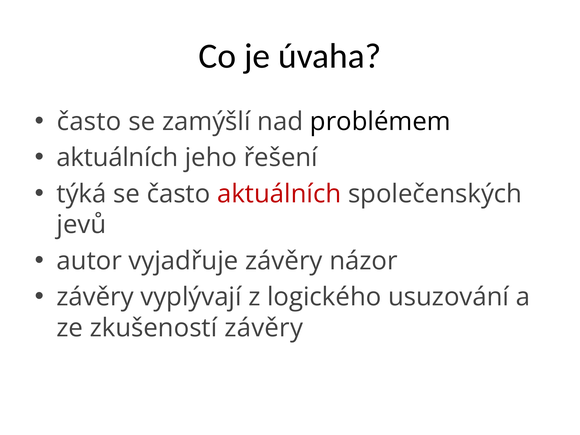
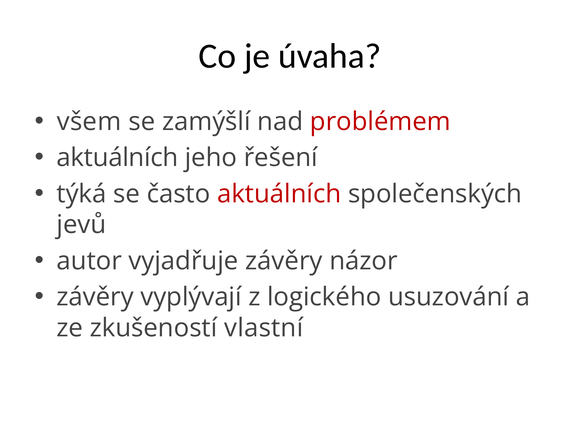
často at (89, 122): často -> všem
problémem colour: black -> red
zkušeností závěry: závěry -> vlastní
